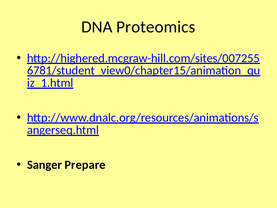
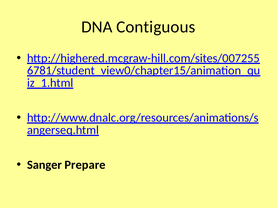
Proteomics: Proteomics -> Contiguous
